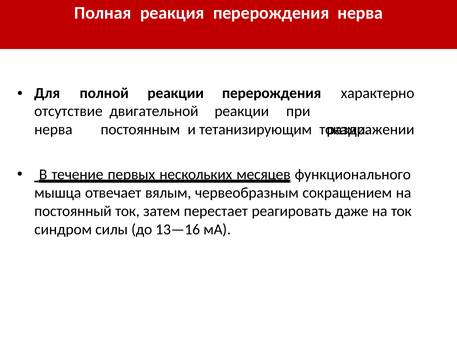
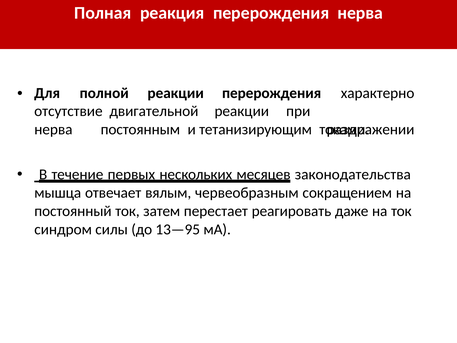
функционального: функционального -> законодательства
13—16: 13—16 -> 13—95
